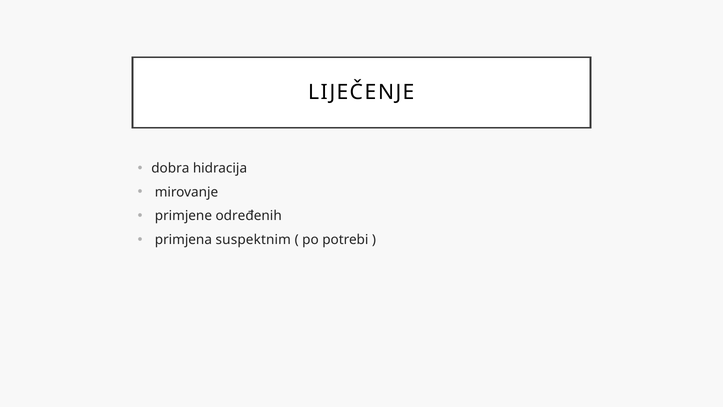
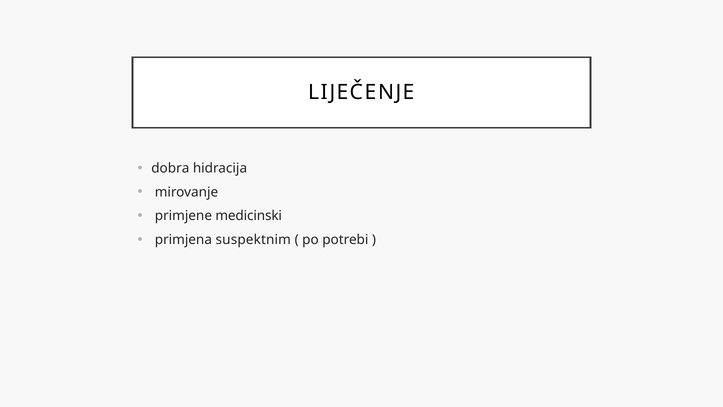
određenih: određenih -> medicinski
